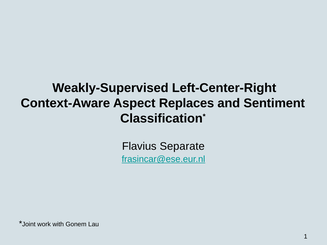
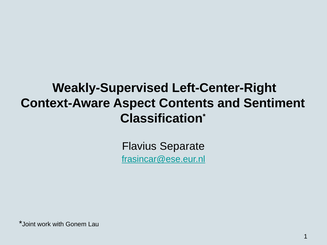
Replaces: Replaces -> Contents
